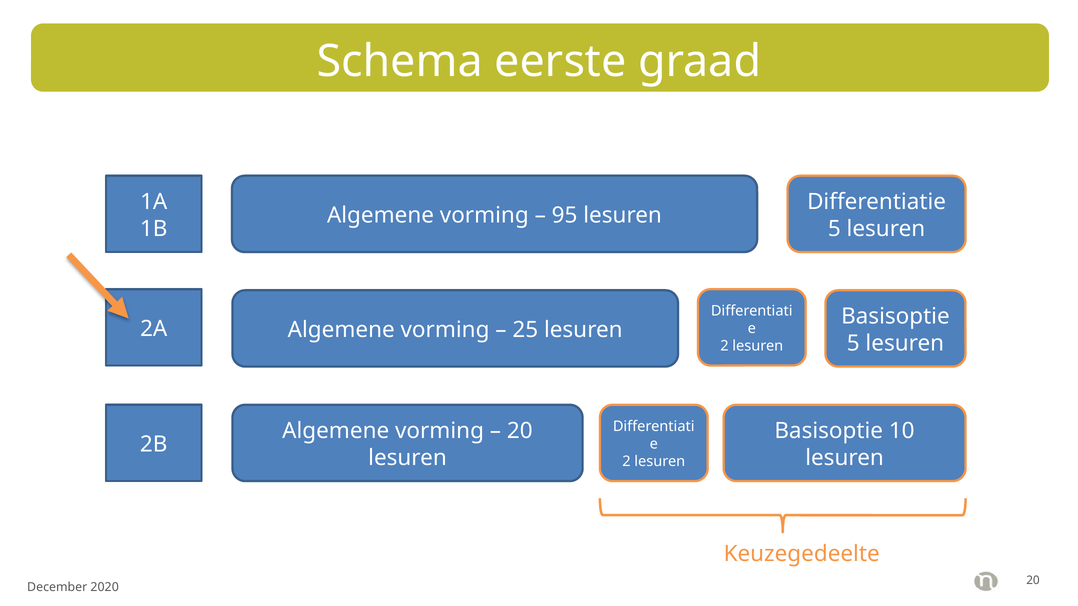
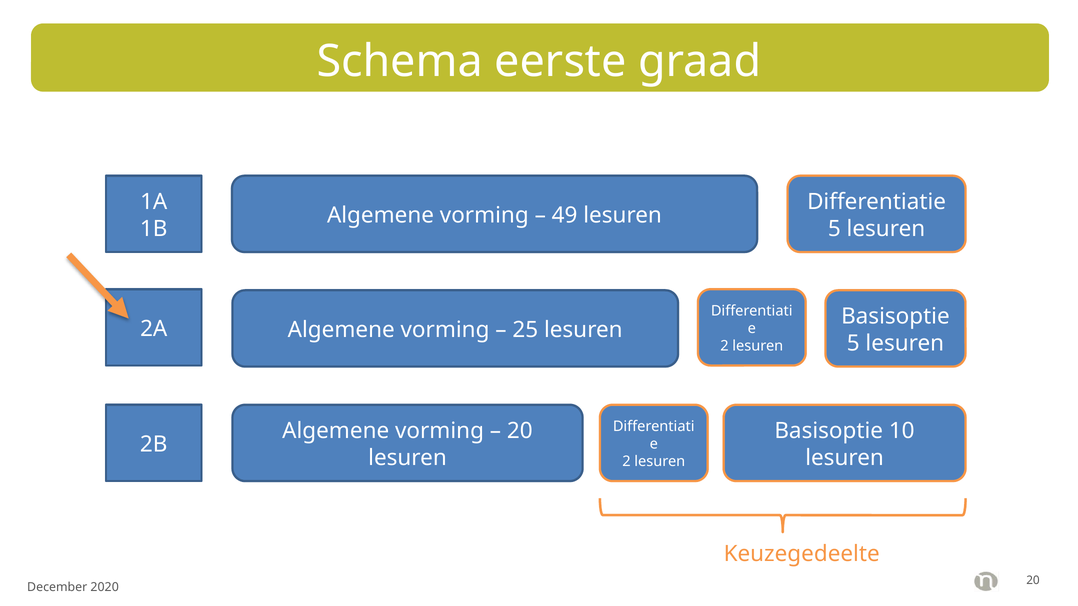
95: 95 -> 49
